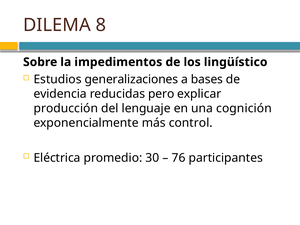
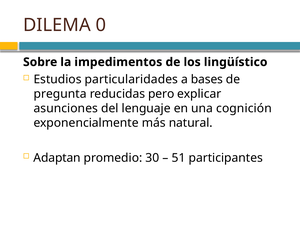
8: 8 -> 0
generalizaciones: generalizaciones -> particularidades
evidencia: evidencia -> pregunta
producción: producción -> asunciones
control: control -> natural
Eléctrica: Eléctrica -> Adaptan
76: 76 -> 51
